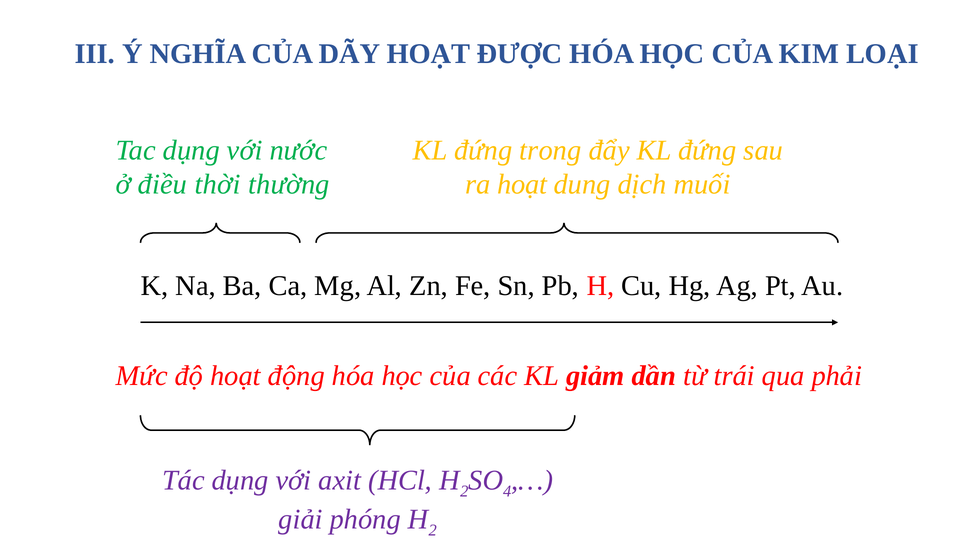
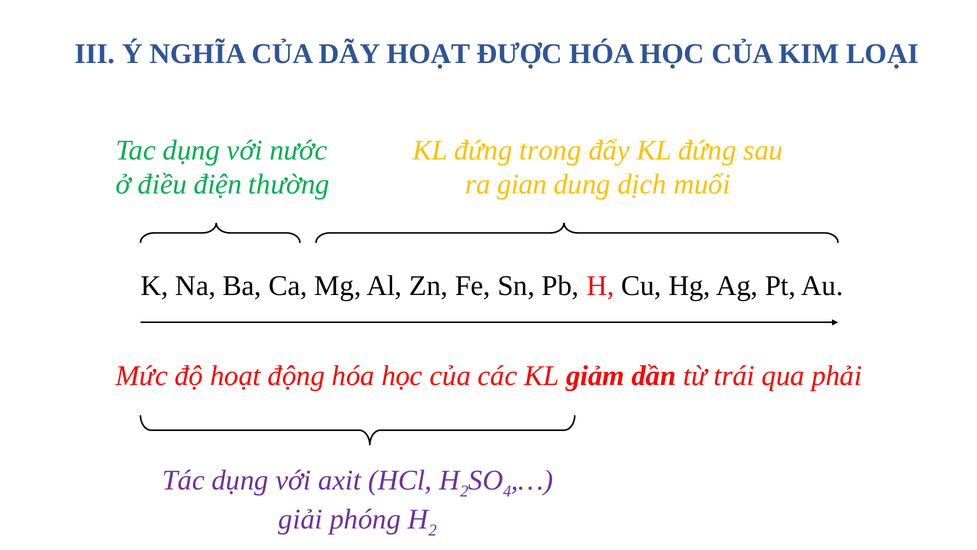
thời: thời -> điện
ra hoạt: hoạt -> gian
